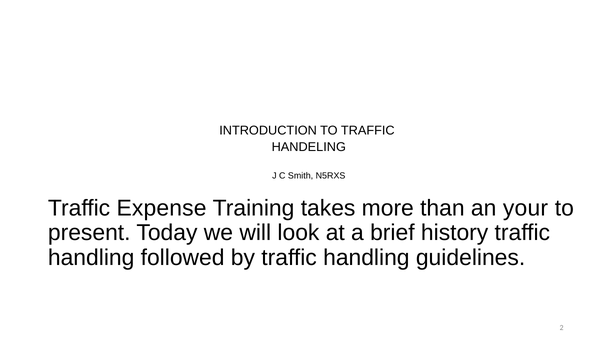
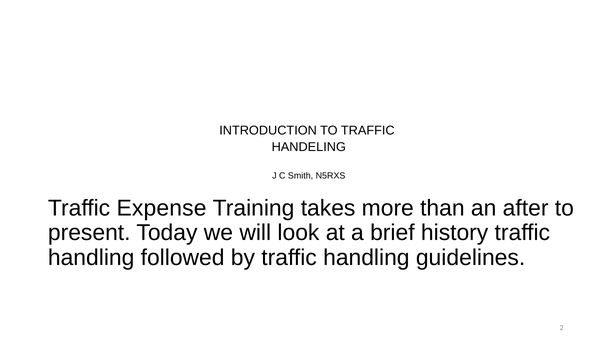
your: your -> after
